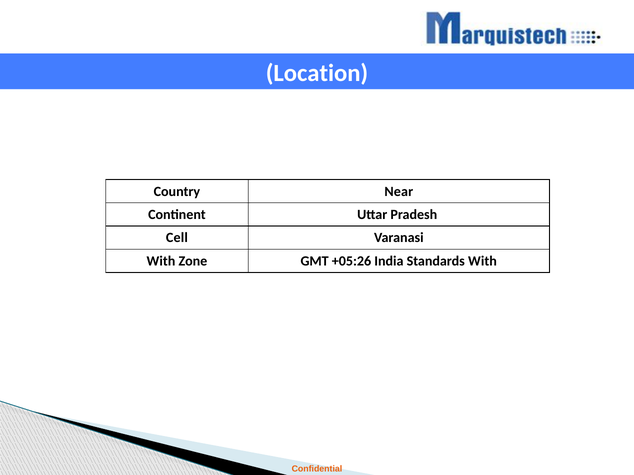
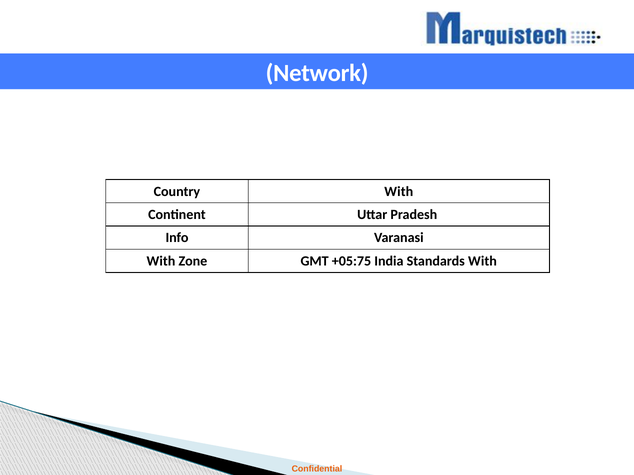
Location: Location -> Network
Country Near: Near -> With
Cell: Cell -> Info
+05:26: +05:26 -> +05:75
